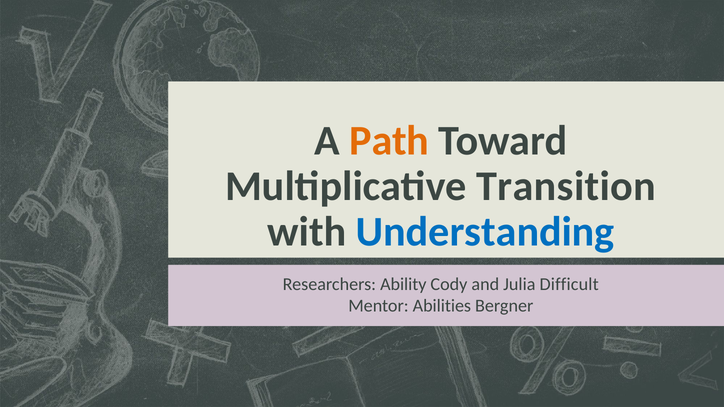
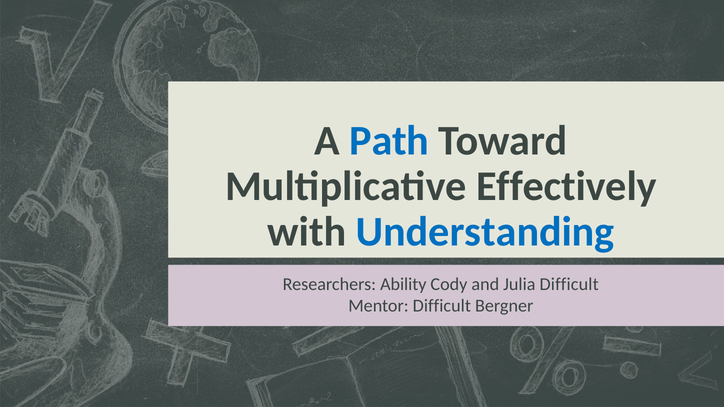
Path colour: orange -> blue
Transition: Transition -> Effectively
Mentor Abilities: Abilities -> Difficult
